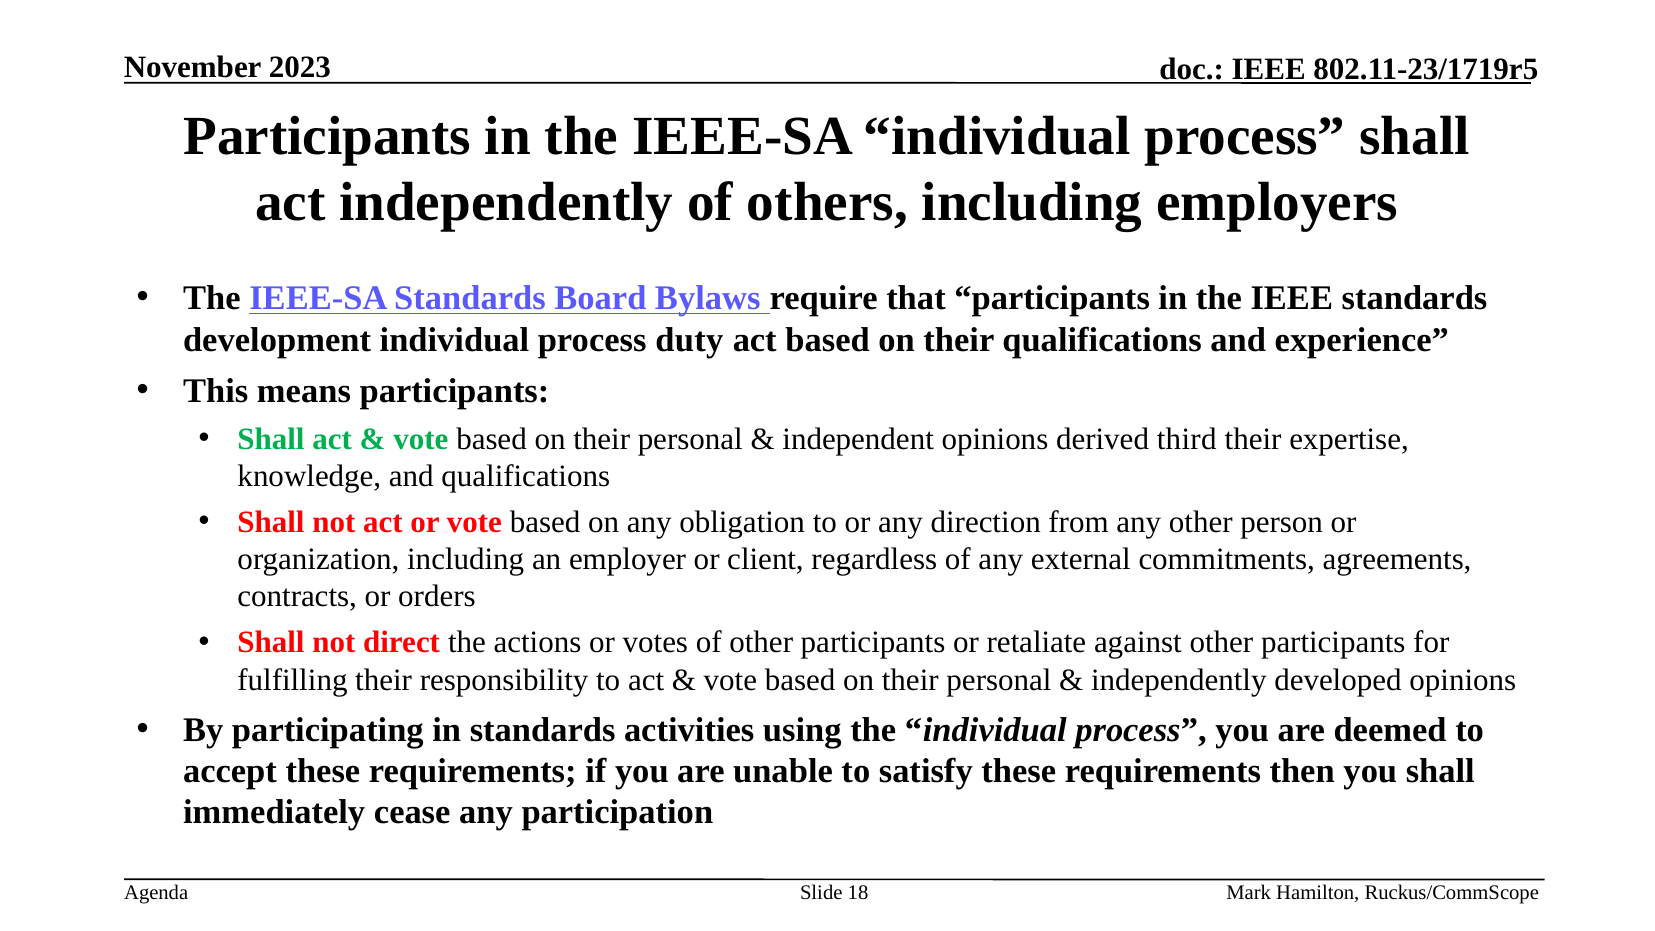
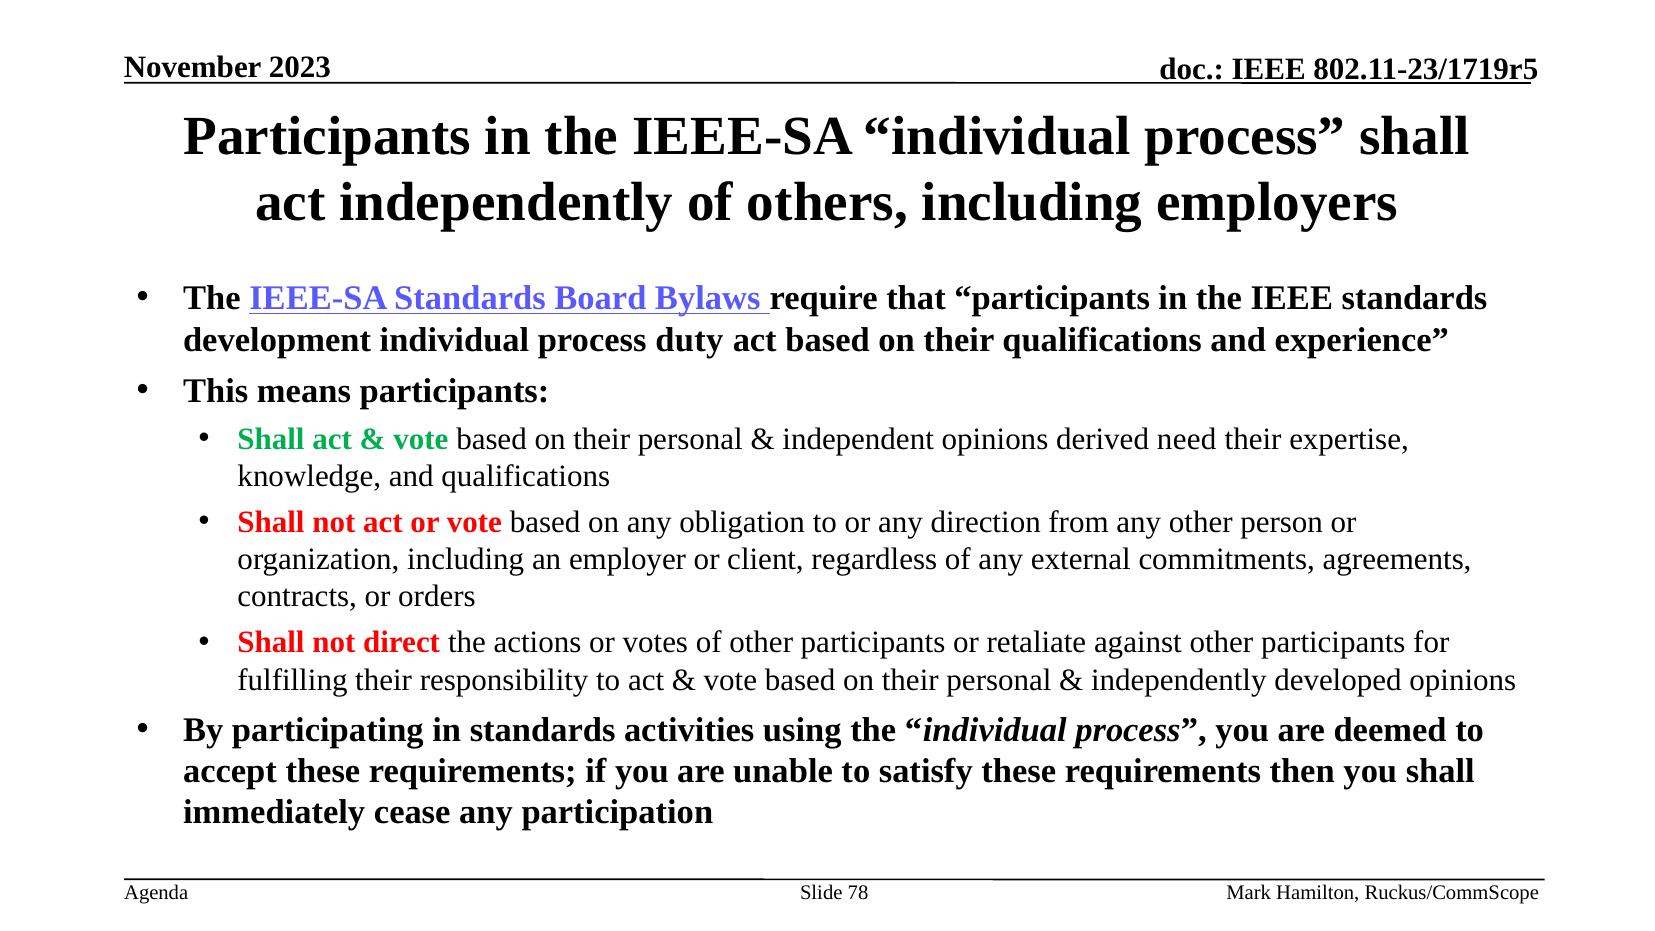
third: third -> need
18: 18 -> 78
